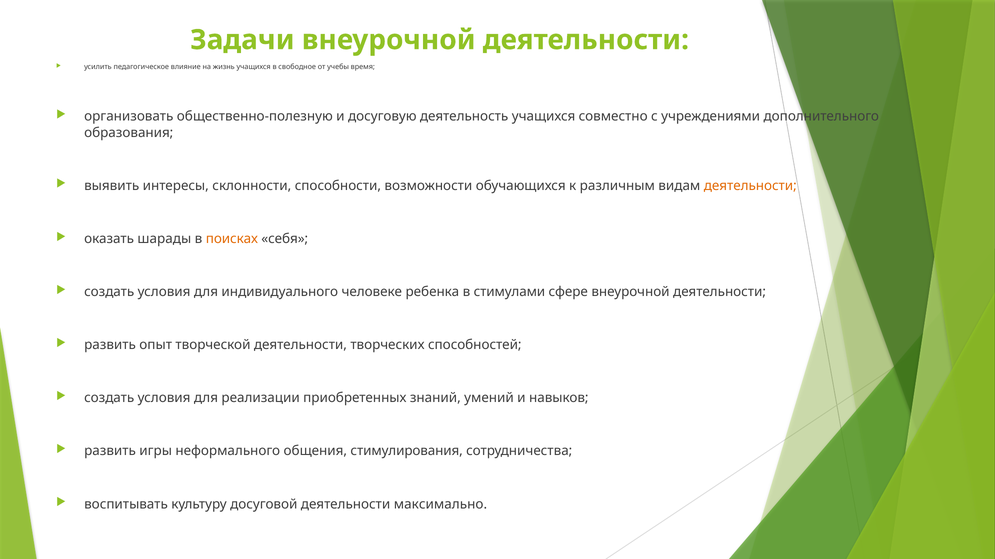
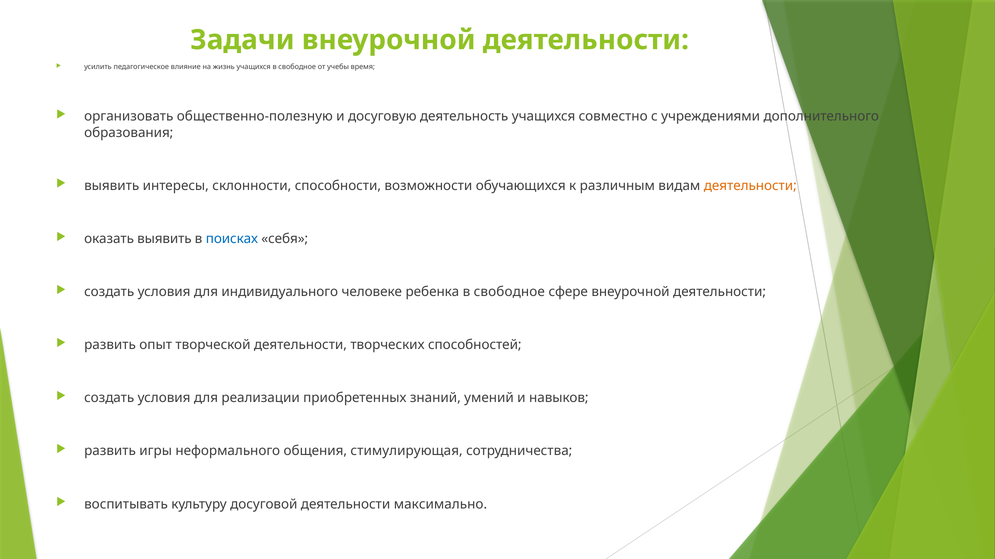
оказать шарады: шарады -> выявить
поисках colour: orange -> blue
ребенка в стимулами: стимулами -> свободное
стимулирования: стимулирования -> стимулирующая
